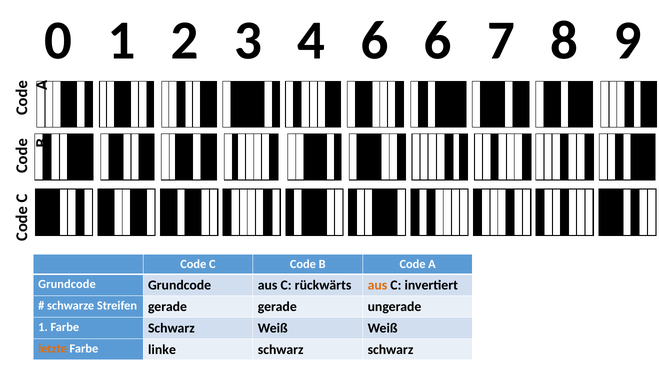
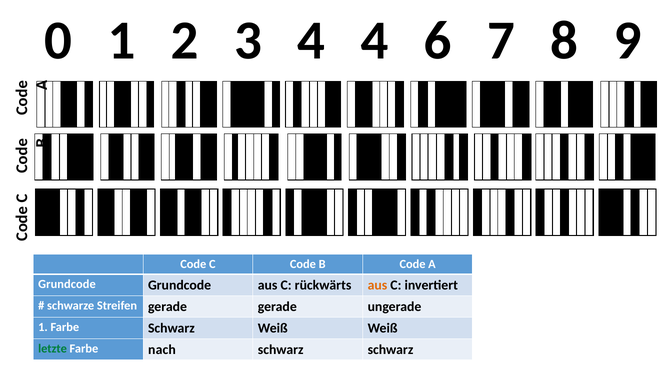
4 6: 6 -> 4
letzte colour: orange -> green
linke: linke -> nach
